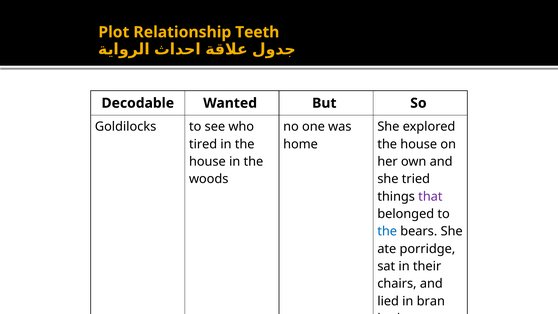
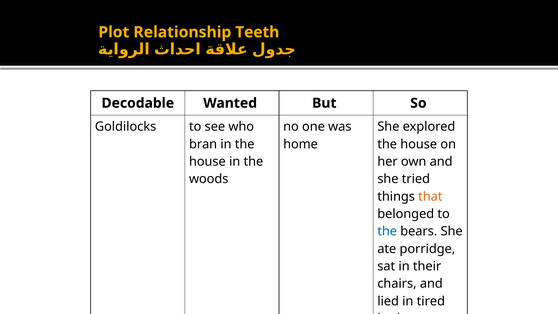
tired: tired -> bran
that colour: purple -> orange
bran: bran -> tired
